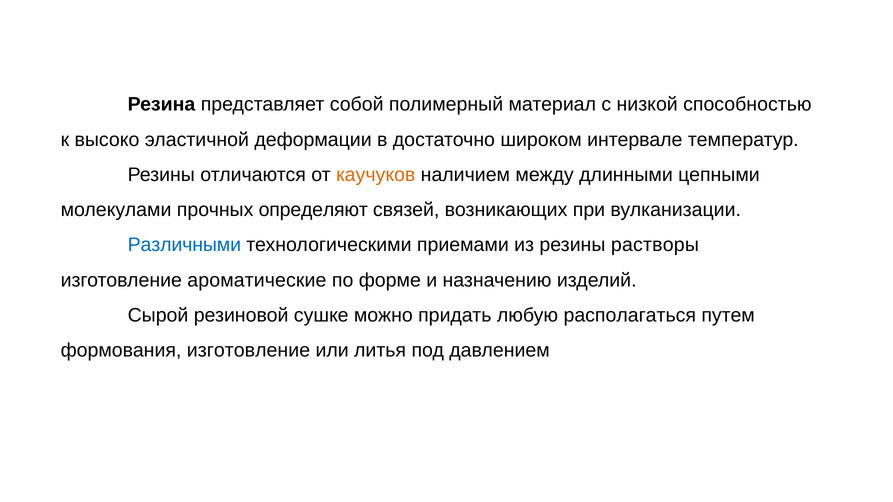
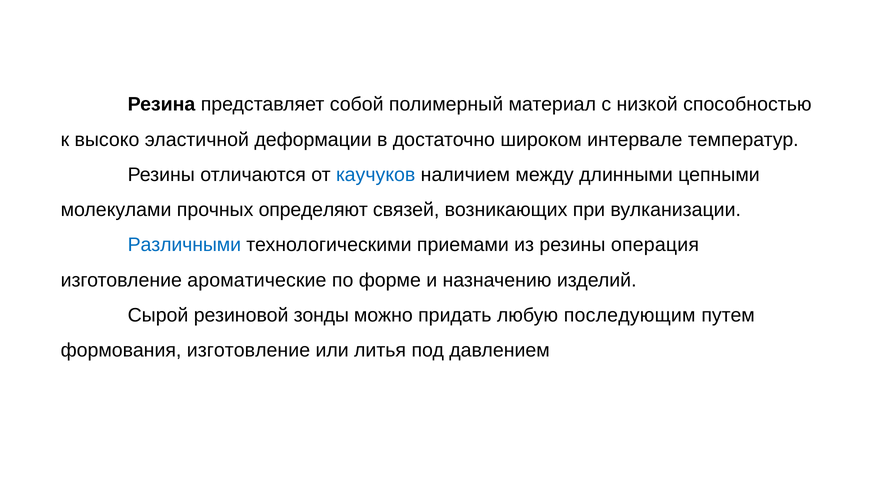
каучуков colour: orange -> blue
растворы: растворы -> операция
сушке: сушке -> зонды
располагаться: располагаться -> последующим
